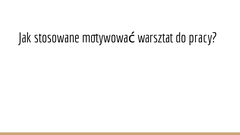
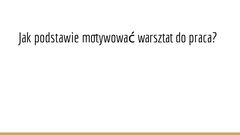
stosowane: stosowane -> podstawie
pracy: pracy -> praca
